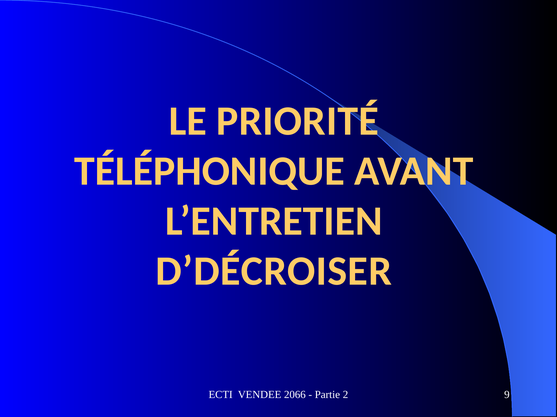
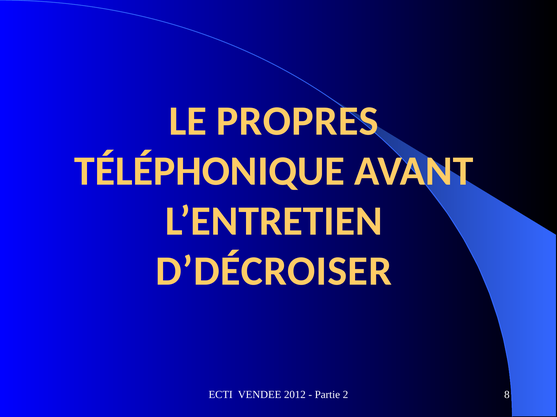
PRIORITÉ: PRIORITÉ -> PROPRES
2066: 2066 -> 2012
9: 9 -> 8
